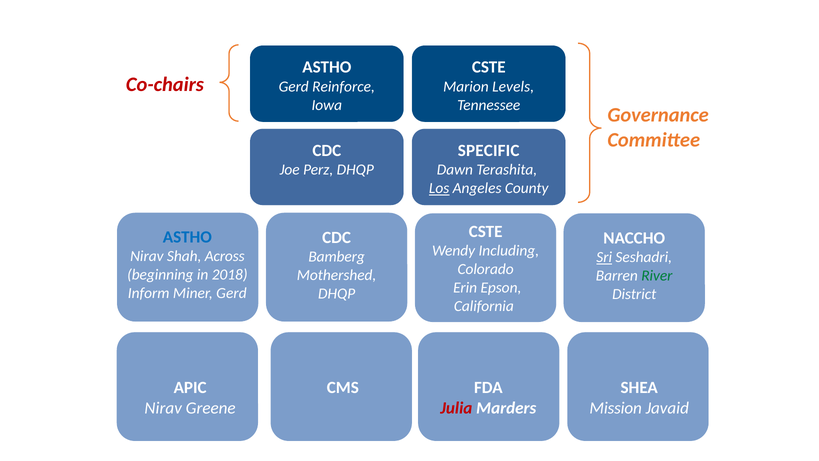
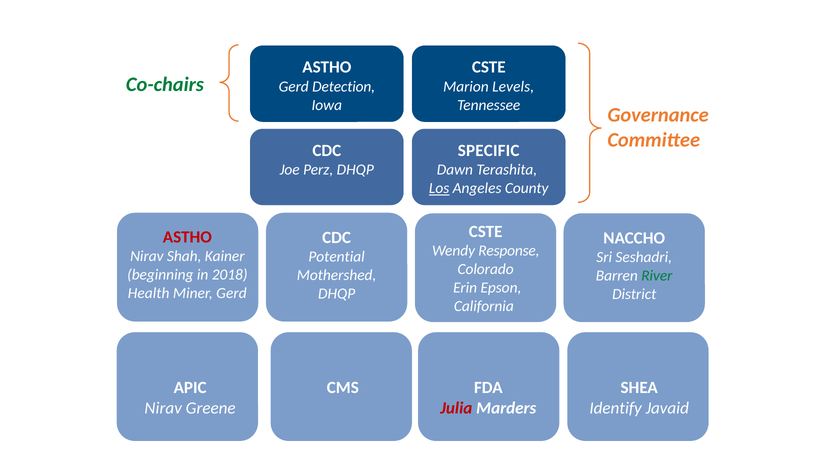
Co-chairs colour: red -> green
Reinforce: Reinforce -> Detection
ASTHO at (187, 237) colour: blue -> red
Including: Including -> Response
Across: Across -> Kainer
Bamberg: Bamberg -> Potential
Sri underline: present -> none
Inform: Inform -> Health
Mission: Mission -> Identify
